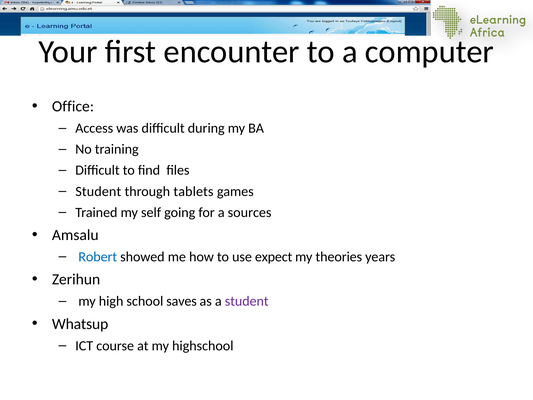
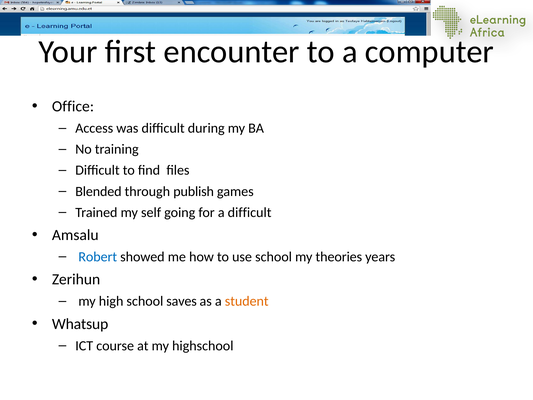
Student at (98, 191): Student -> Blended
tablets: tablets -> publish
a sources: sources -> difficult
use expect: expect -> school
student at (247, 301) colour: purple -> orange
